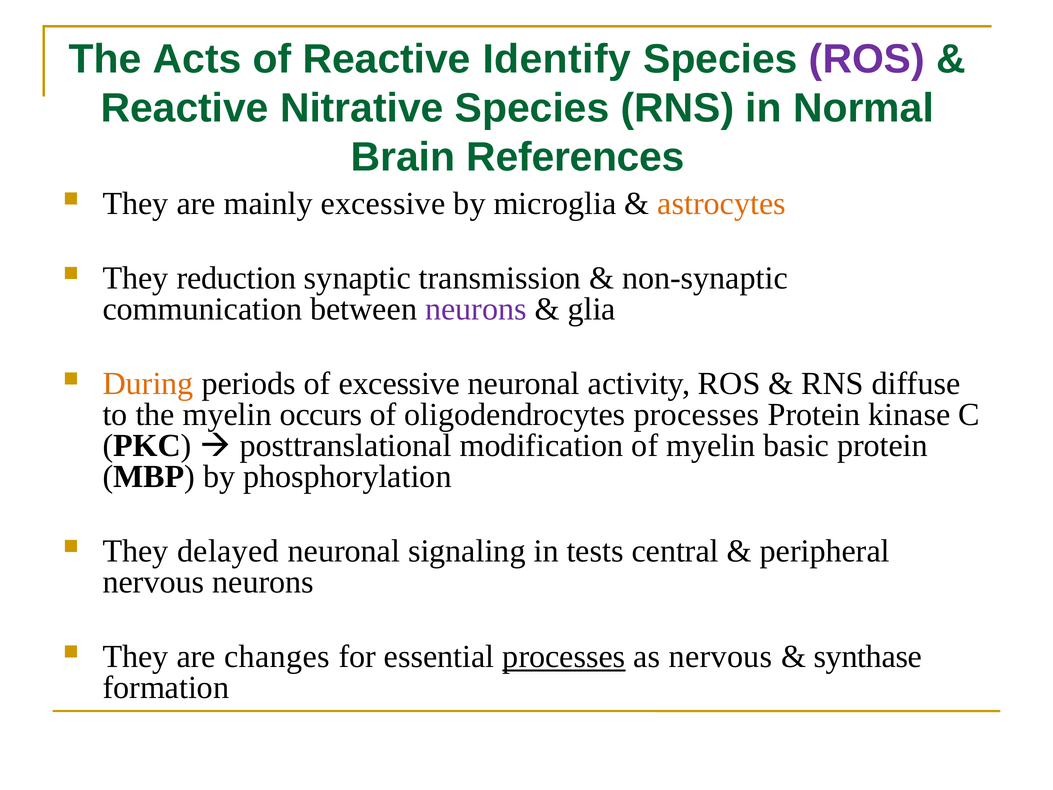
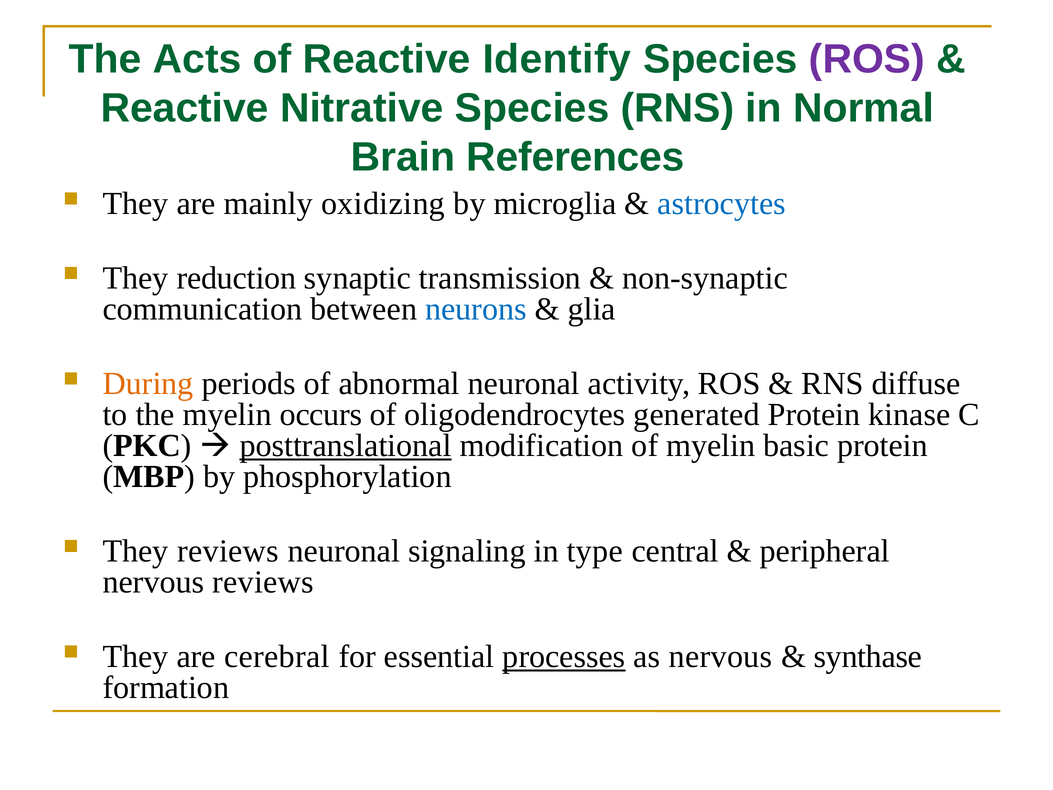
mainly excessive: excessive -> oxidizing
astrocytes colour: orange -> blue
neurons at (476, 309) colour: purple -> blue
of excessive: excessive -> abnormal
oligodendrocytes processes: processes -> generated
posttranslational underline: none -> present
They delayed: delayed -> reviews
tests: tests -> type
nervous neurons: neurons -> reviews
changes: changes -> cerebral
